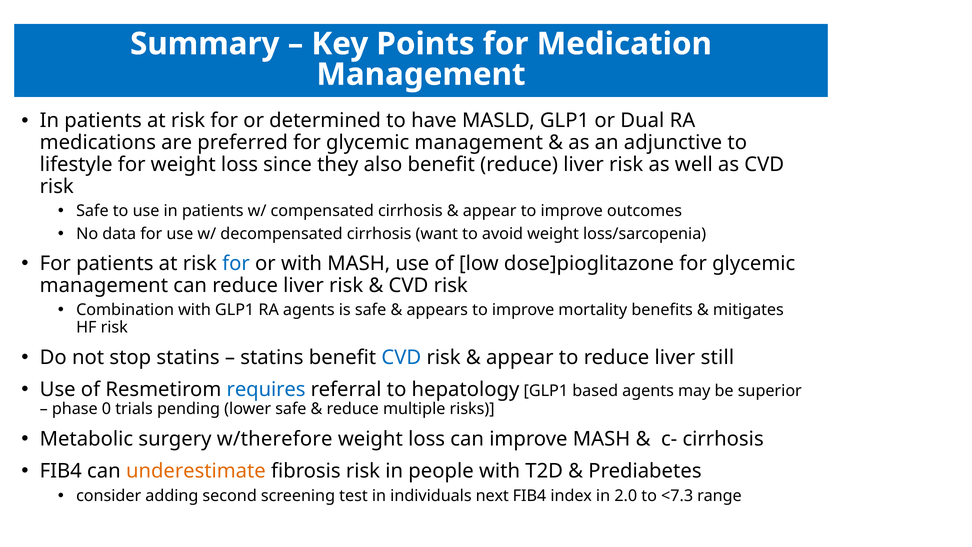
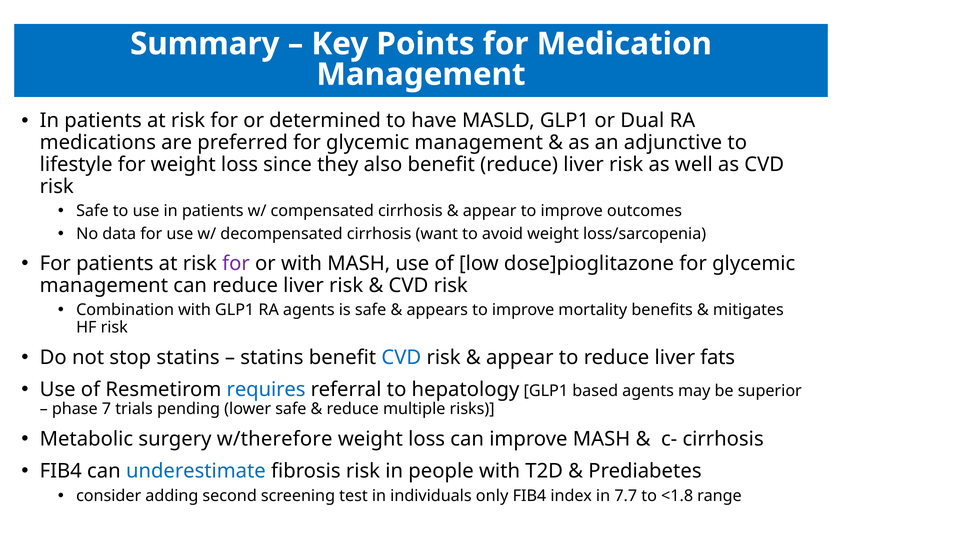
for at (236, 263) colour: blue -> purple
still: still -> fats
0: 0 -> 7
underestimate colour: orange -> blue
next: next -> only
2.0: 2.0 -> 7.7
<7.3: <7.3 -> <1.8
